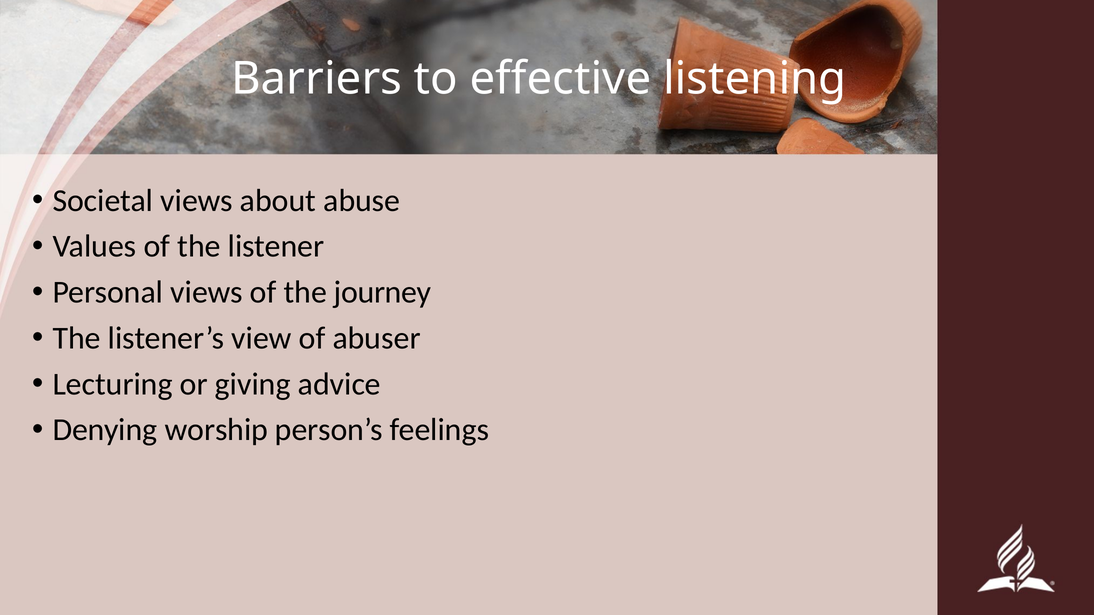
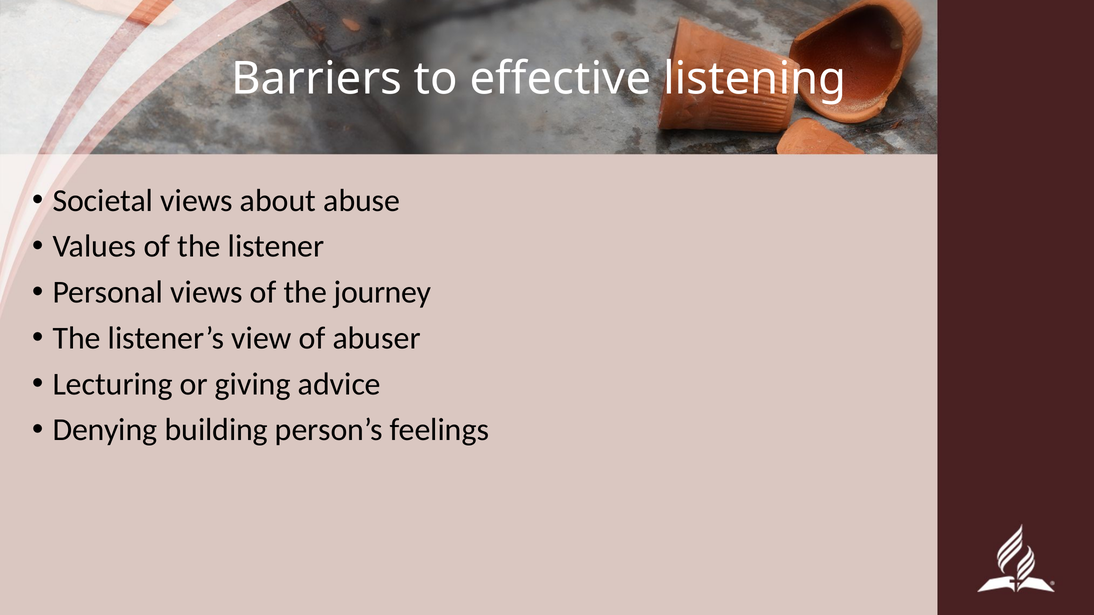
worship: worship -> building
